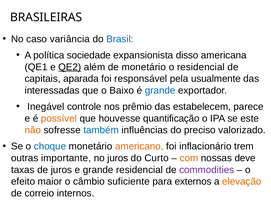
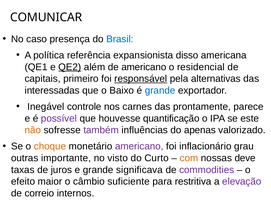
BRASILEIRAS: BRASILEIRAS -> COMUNICAR
variância: variância -> presença
sociedade: sociedade -> referência
de monetário: monetário -> americano
aparada: aparada -> primeiro
responsável underline: none -> present
usualmente: usualmente -> alternativas
prêmio: prêmio -> carnes
estabelecem: estabelecem -> prontamente
possível colour: orange -> purple
também colour: blue -> purple
preciso: preciso -> apenas
choque colour: blue -> orange
americano at (139, 147) colour: orange -> purple
trem: trem -> grau
no juros: juros -> visto
grande residencial: residencial -> significava
externos: externos -> restritiva
elevação colour: orange -> purple
